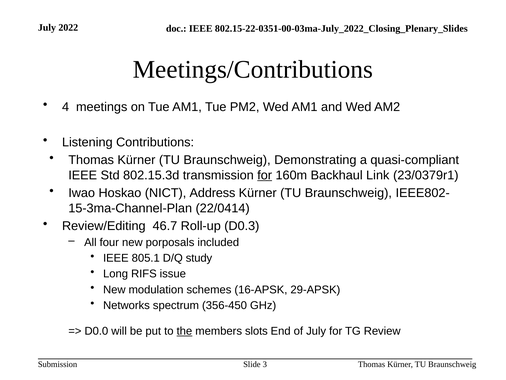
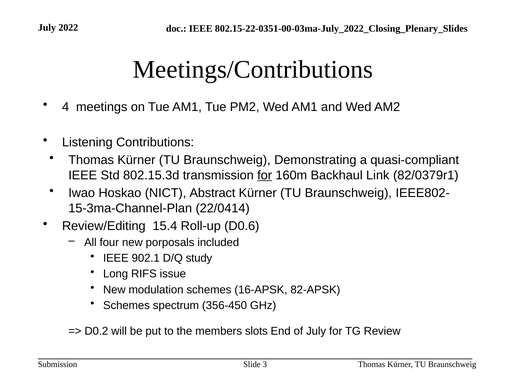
23/0379r1: 23/0379r1 -> 82/0379r1
Address: Address -> Abstract
46.7: 46.7 -> 15.4
D0.3: D0.3 -> D0.6
805.1: 805.1 -> 902.1
29-APSK: 29-APSK -> 82-APSK
Networks at (126, 305): Networks -> Schemes
D0.0: D0.0 -> D0.2
the underline: present -> none
